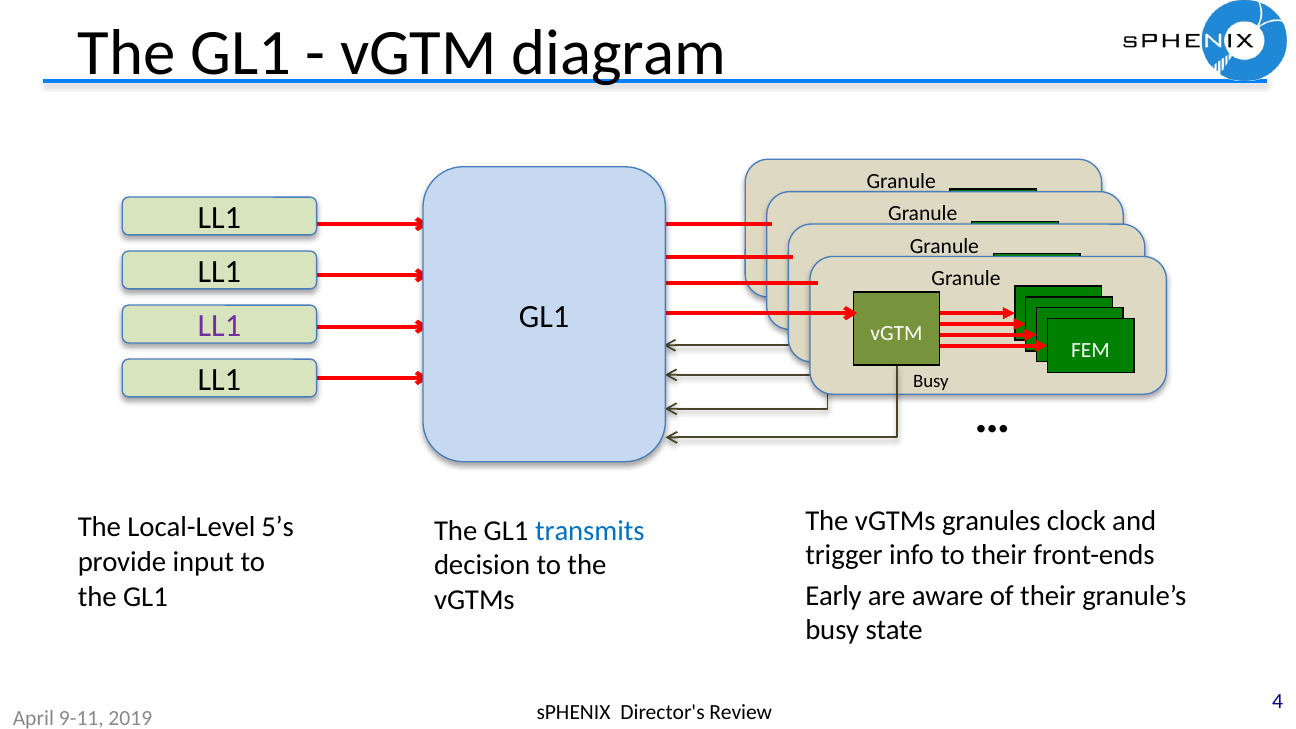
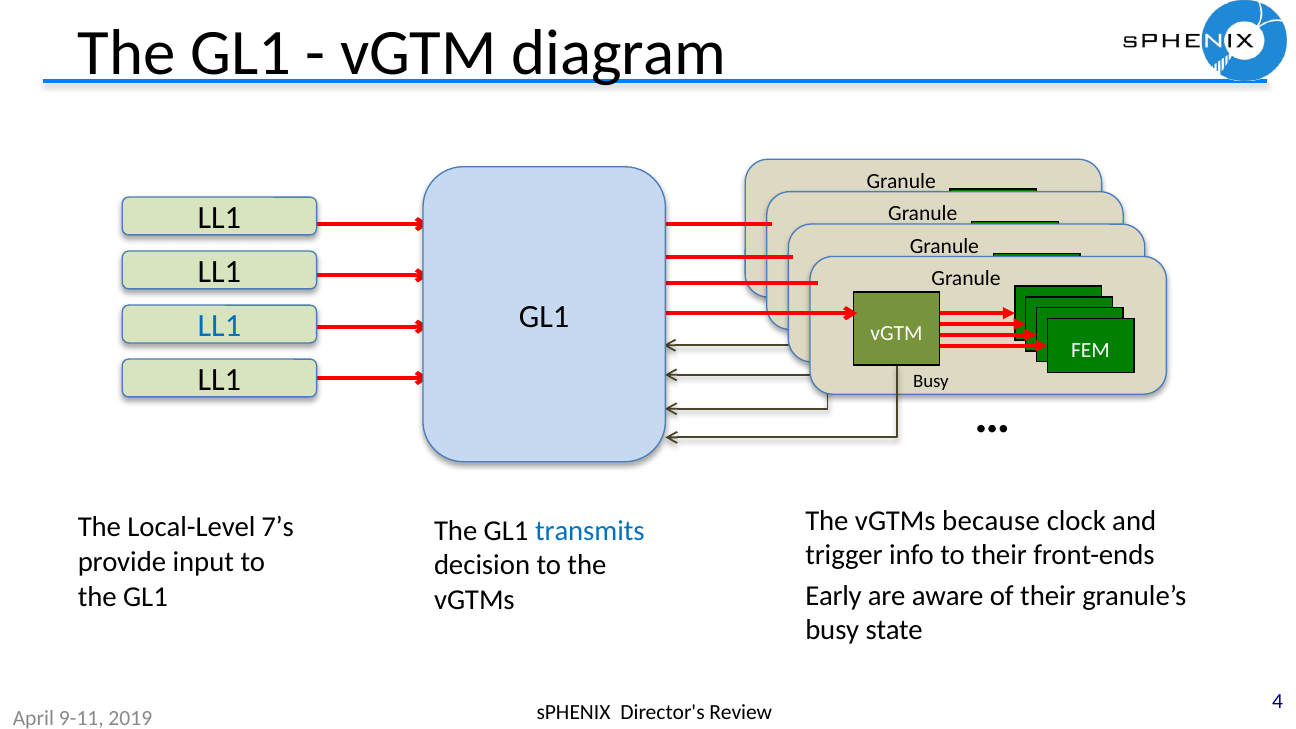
LL1 at (219, 326) colour: purple -> blue
granules: granules -> because
5’s: 5’s -> 7’s
